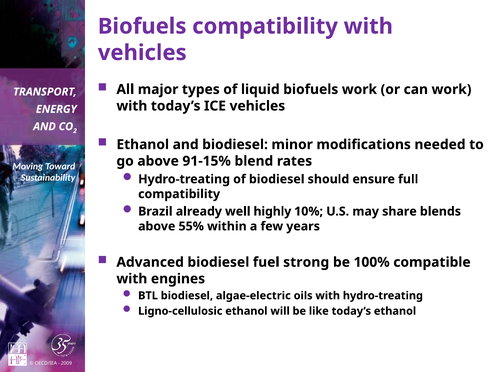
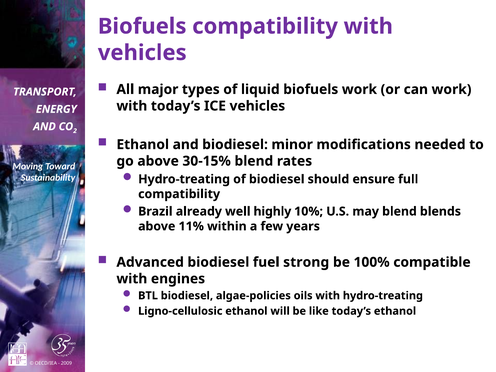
91-15%: 91-15% -> 30-15%
may share: share -> blend
55%: 55% -> 11%
algae-electric: algae-electric -> algae-policies
